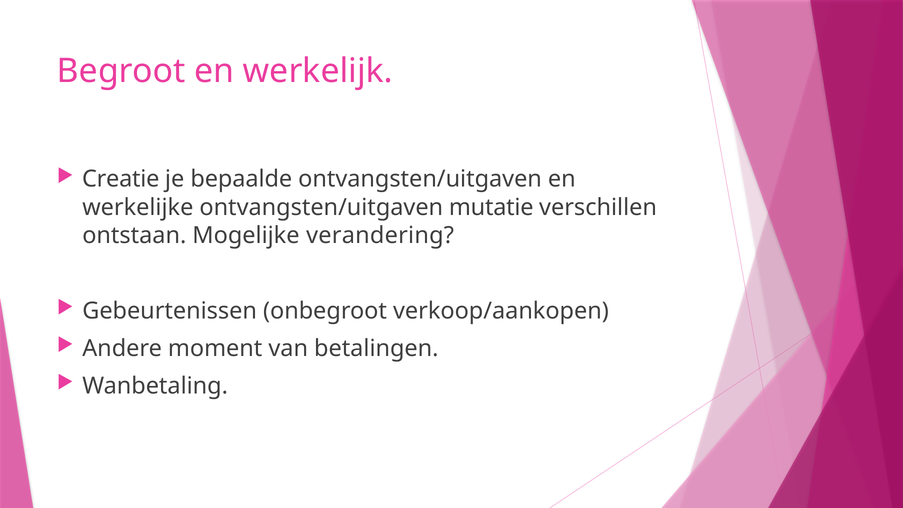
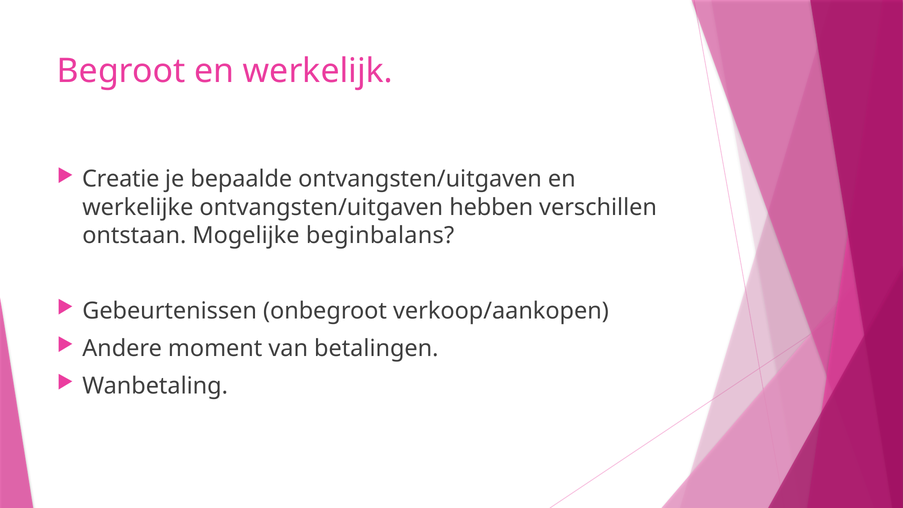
mutatie: mutatie -> hebben
verandering: verandering -> beginbalans
